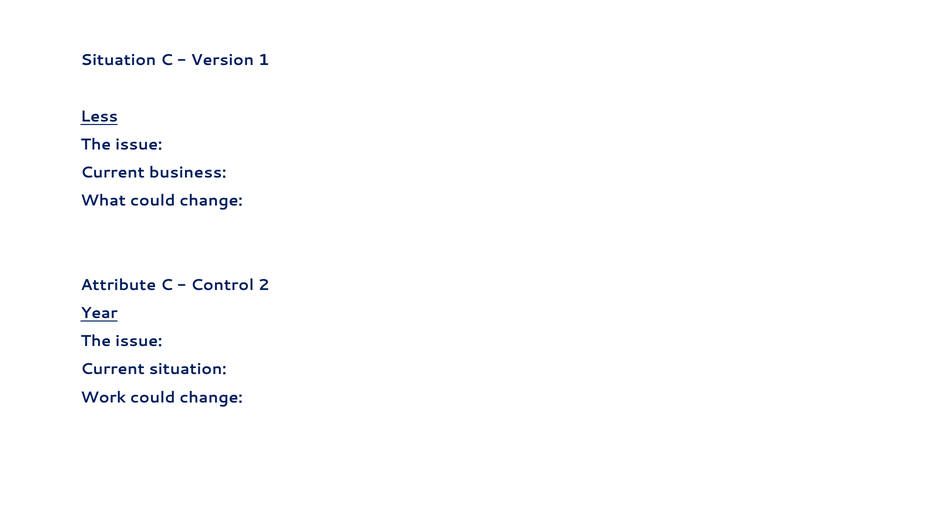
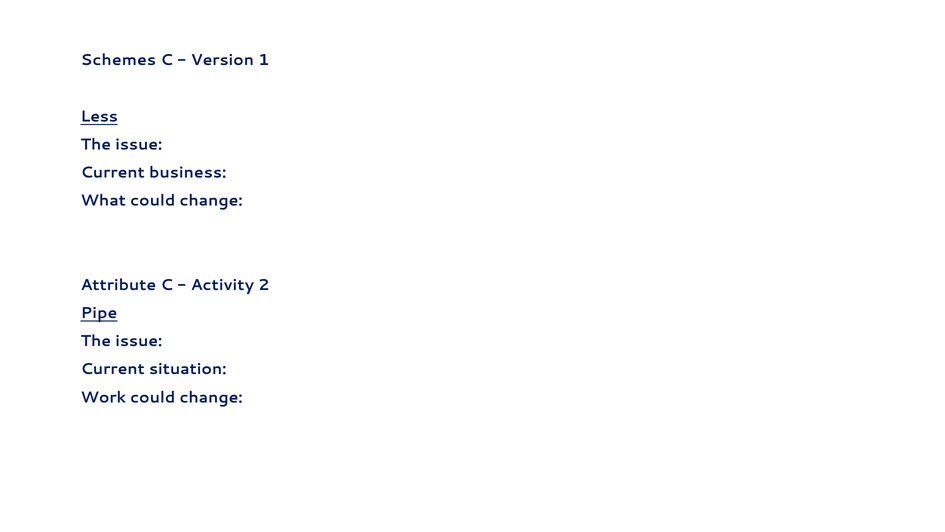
Situation at (118, 60): Situation -> Schemes
Control: Control -> Activity
Year: Year -> Pipe
